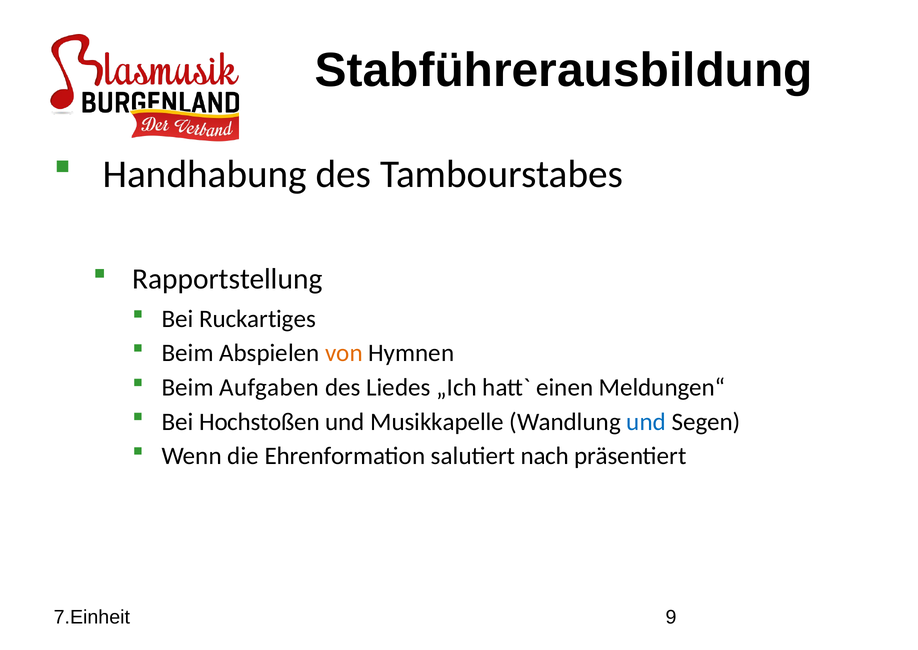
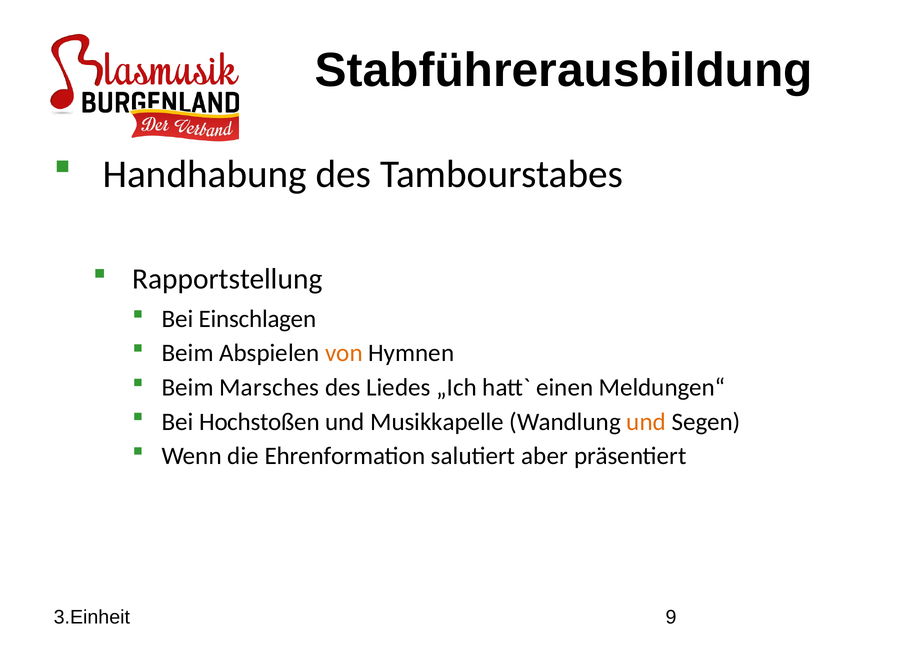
Ruckartiges: Ruckartiges -> Einschlagen
Aufgaben: Aufgaben -> Marsches
und at (646, 421) colour: blue -> orange
nach: nach -> aber
7.Einheit: 7.Einheit -> 3.Einheit
